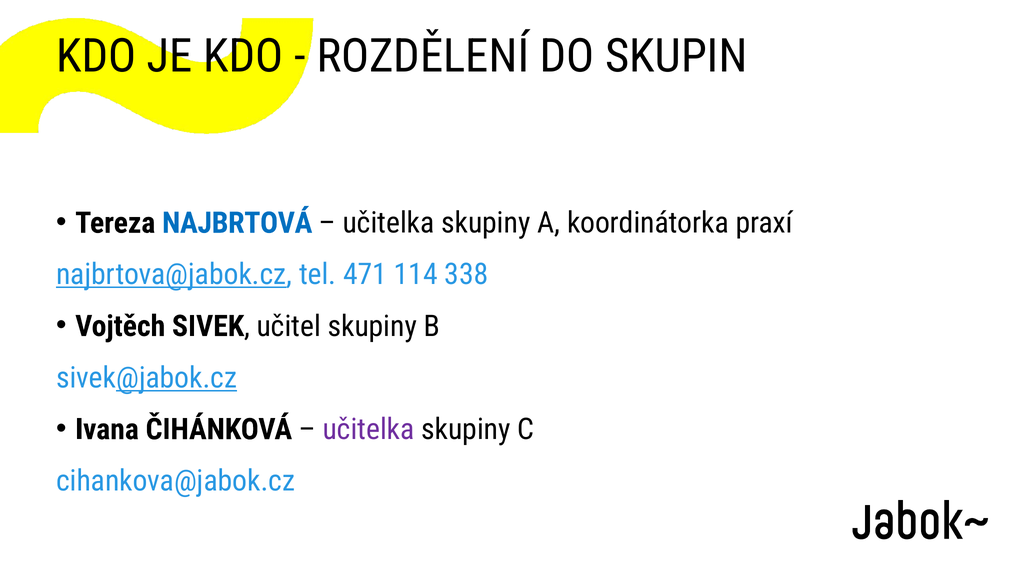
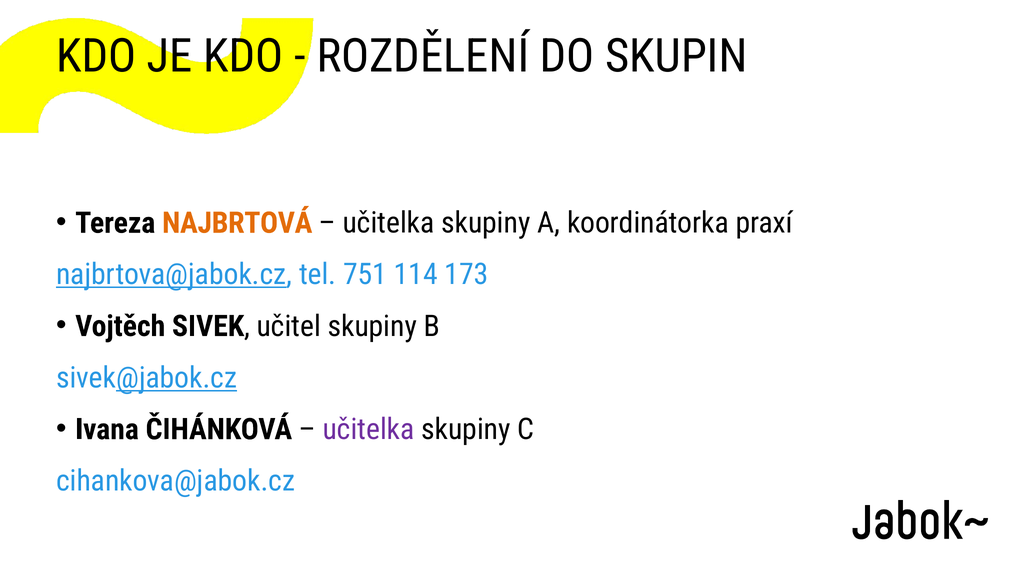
NAJBRTOVÁ colour: blue -> orange
471: 471 -> 751
338: 338 -> 173
